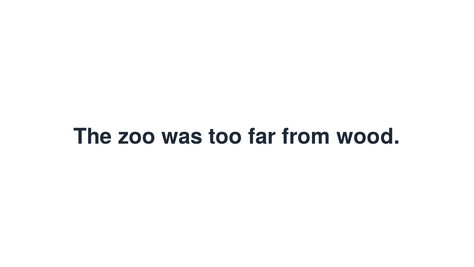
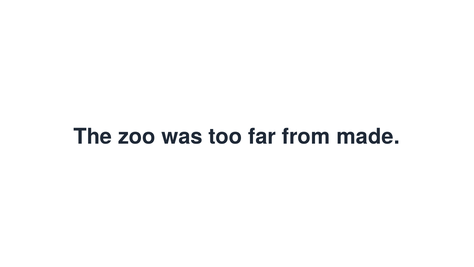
wood: wood -> made
